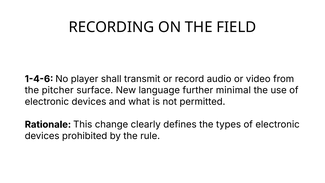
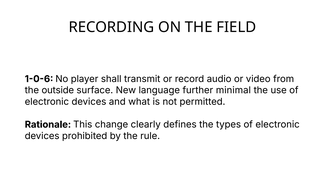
1-4-6: 1-4-6 -> 1-0-6
pitcher: pitcher -> outside
